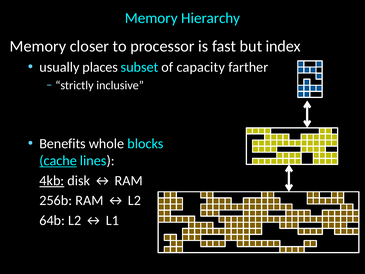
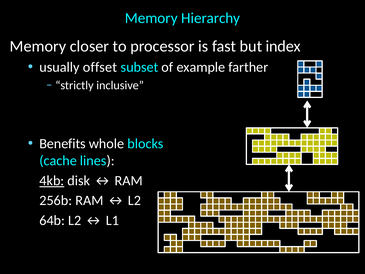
places: places -> offset
capacity: capacity -> example
cache underline: present -> none
